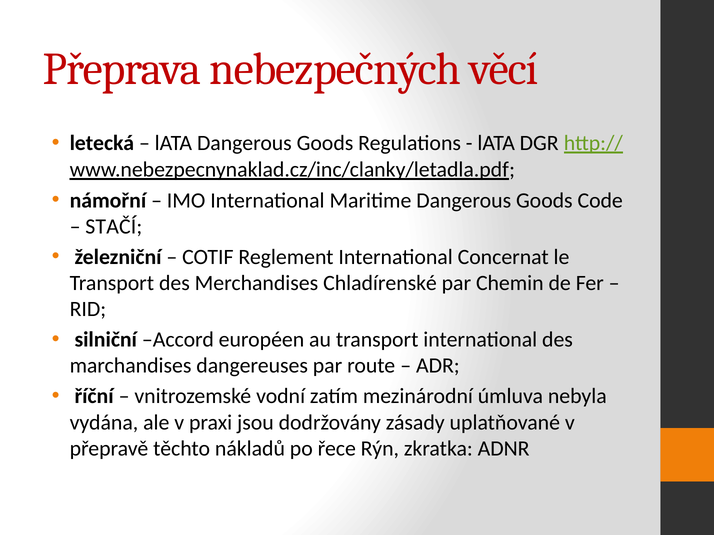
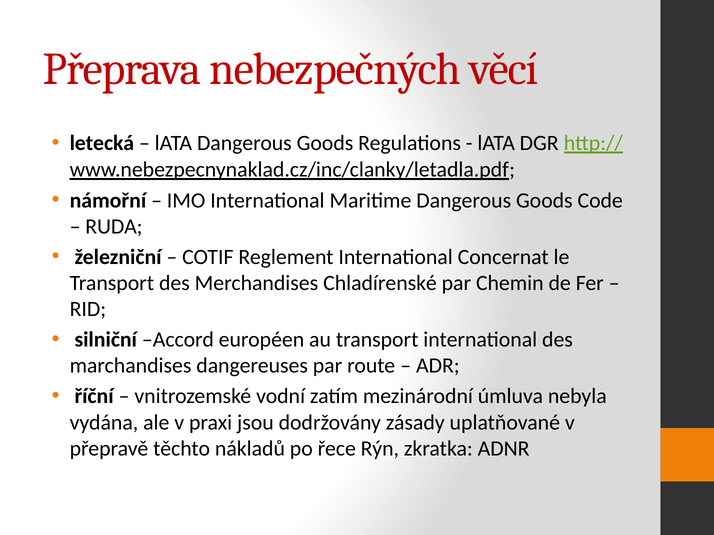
STAČÍ: STAČÍ -> RUDA
